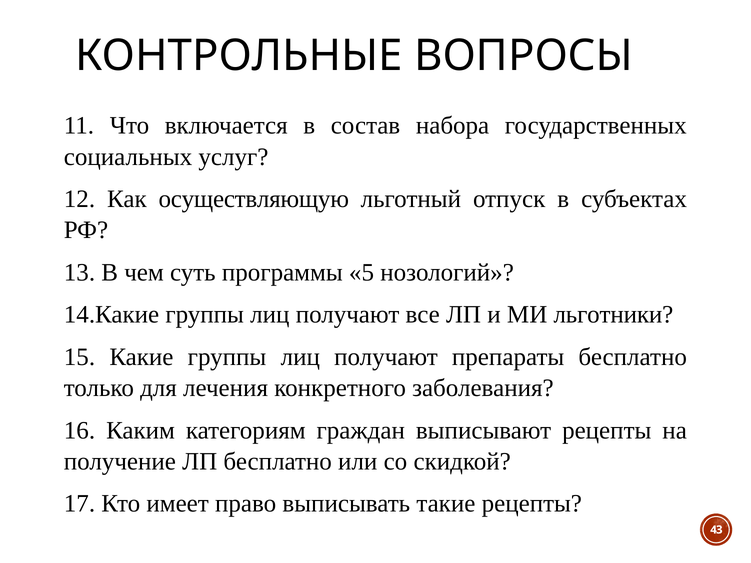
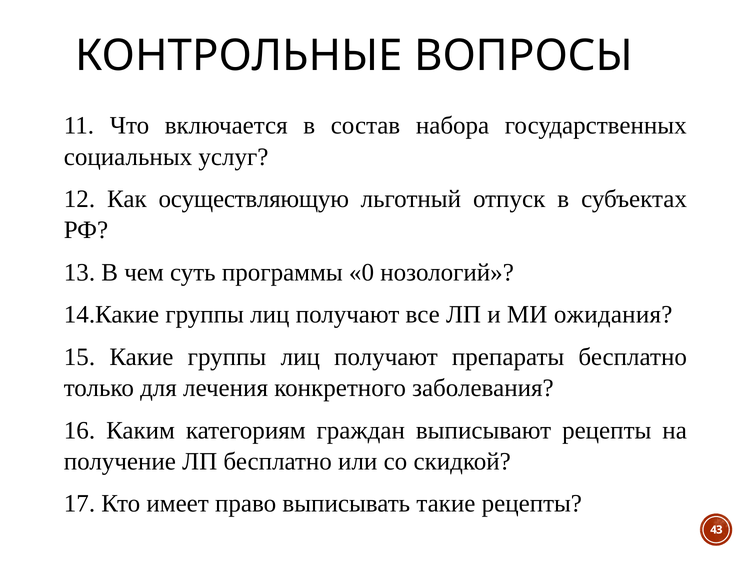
5: 5 -> 0
льготники: льготники -> ожидания
